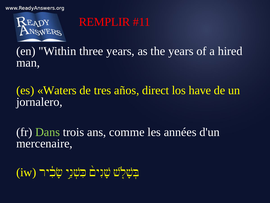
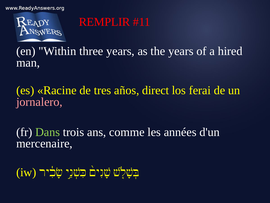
Waters: Waters -> Racine
have: have -> ferai
jornalero colour: white -> pink
